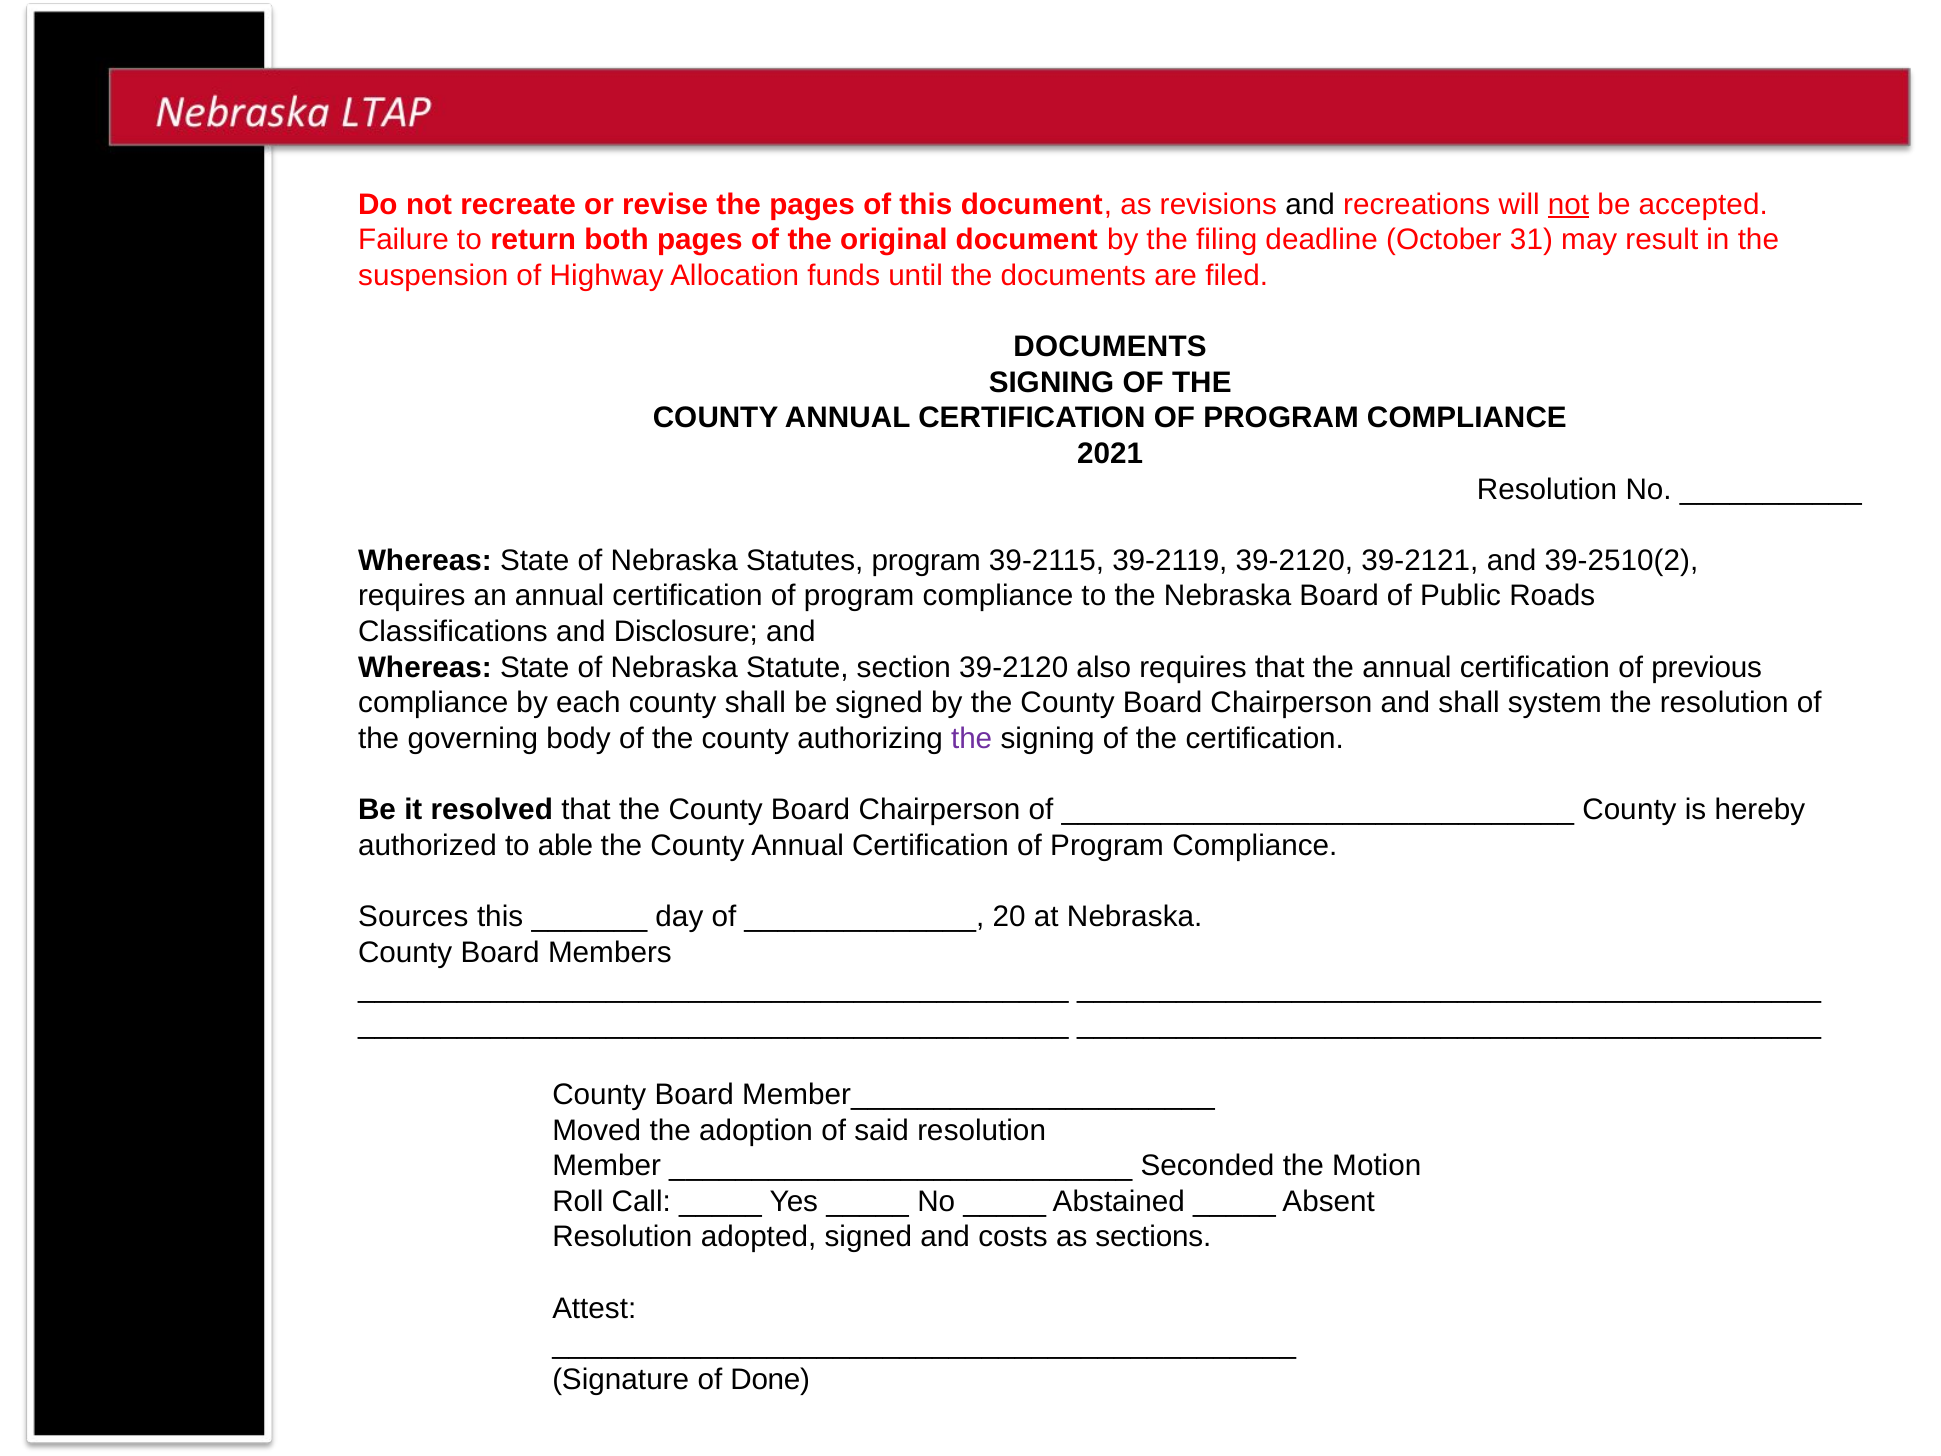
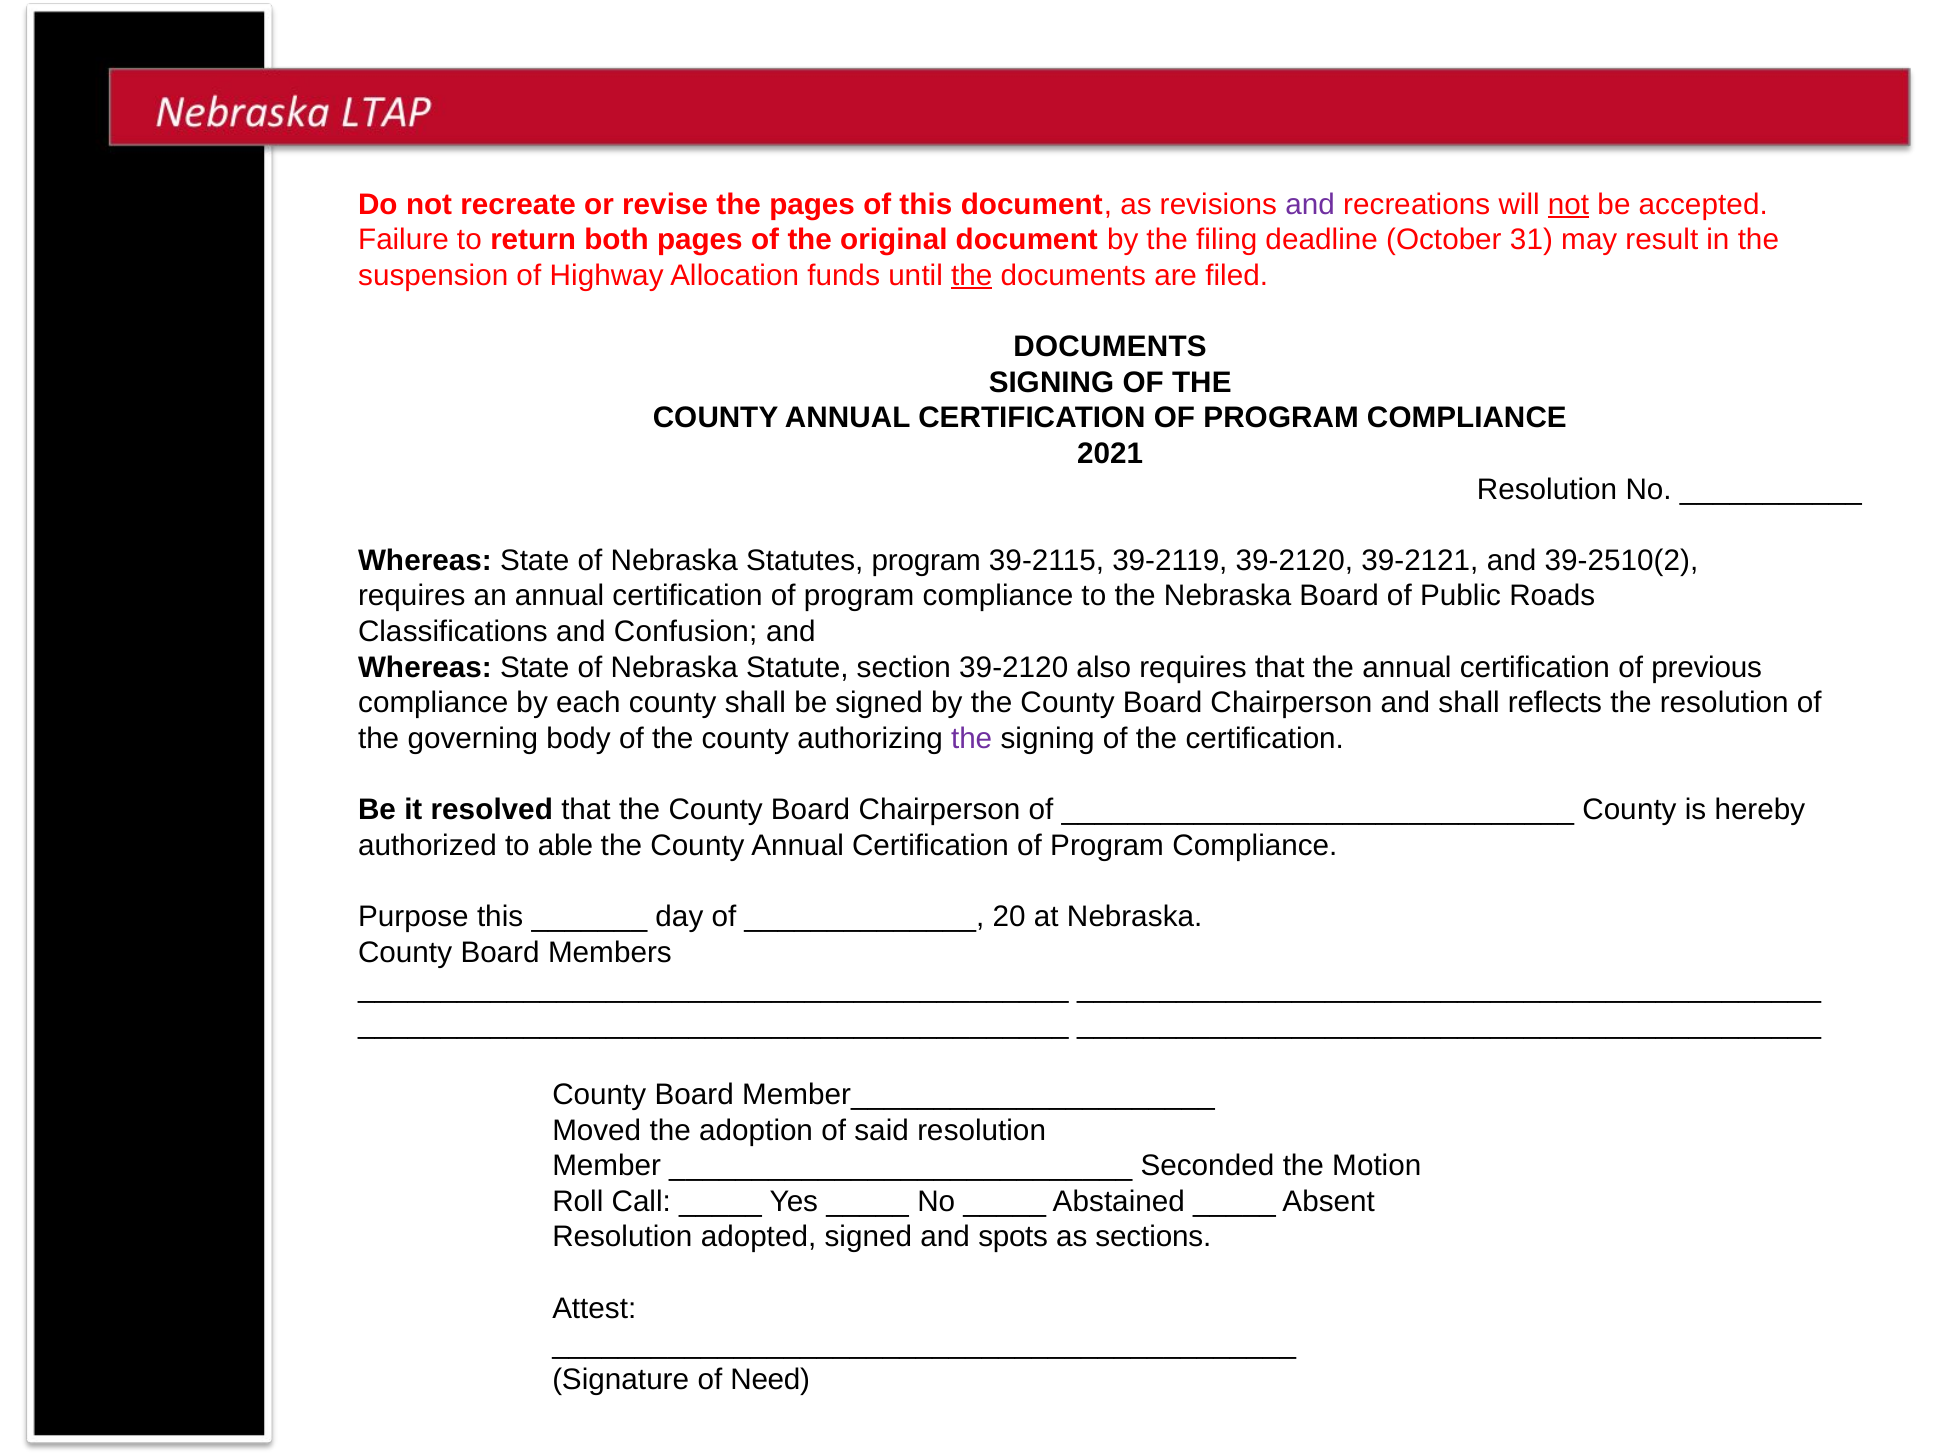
and at (1310, 204) colour: black -> purple
the at (972, 275) underline: none -> present
Disclosure: Disclosure -> Confusion
system: system -> reflects
Sources: Sources -> Purpose
costs: costs -> spots
Done: Done -> Need
